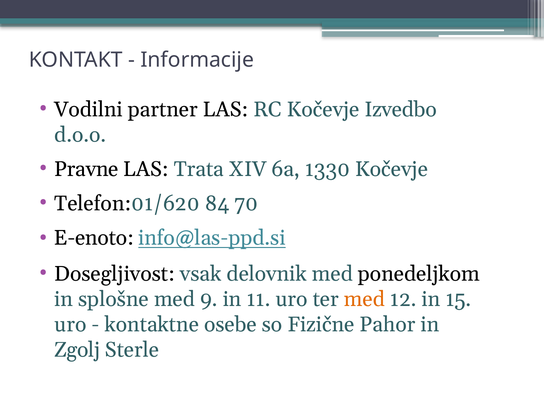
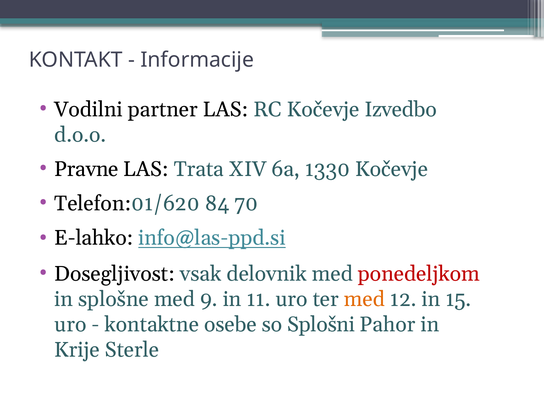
E-enoto: E-enoto -> E-lahko
ponedeljkom colour: black -> red
Fizične: Fizične -> Splošni
Zgolj: Zgolj -> Krije
